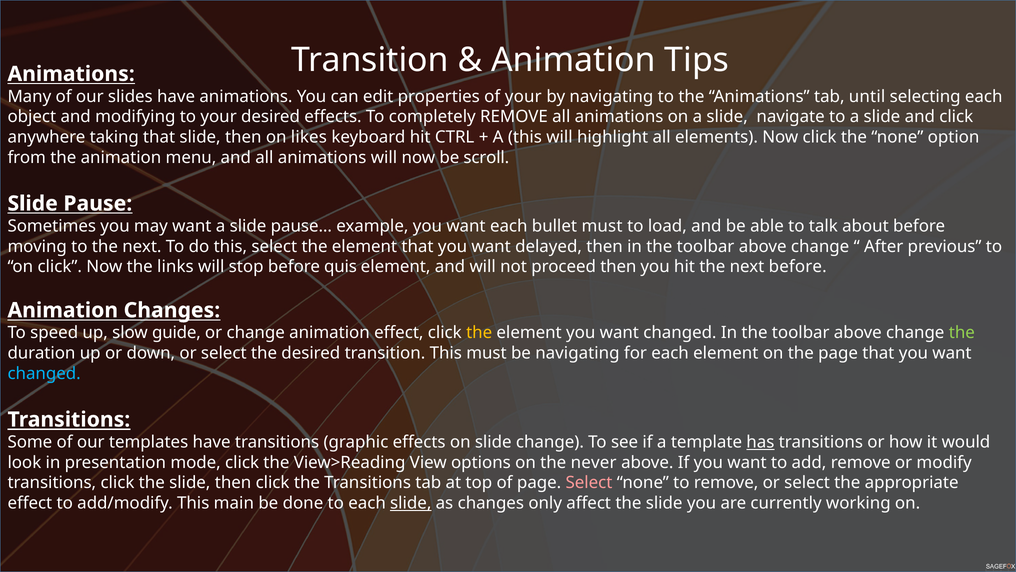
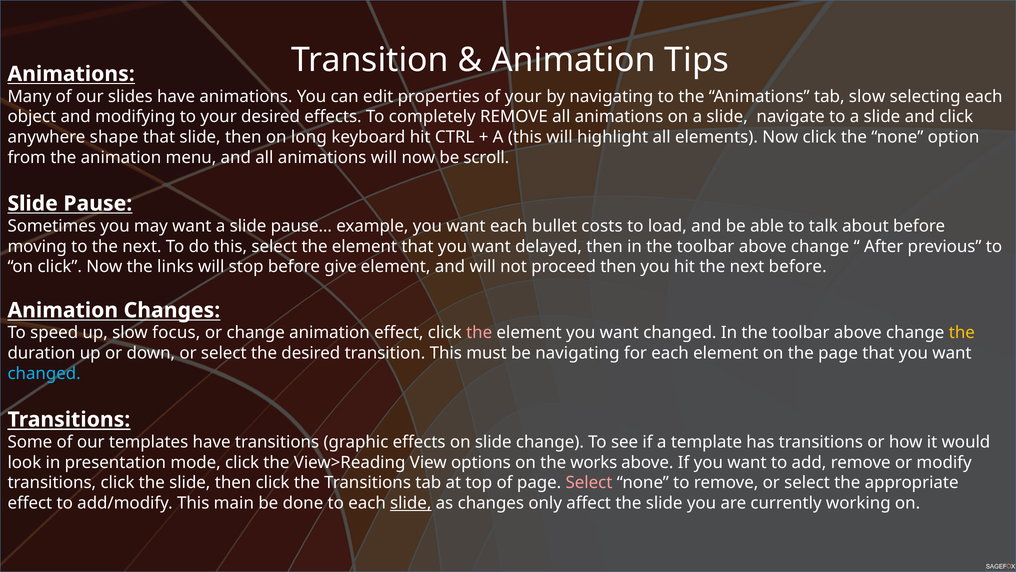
tab until: until -> slow
taking: taking -> shape
likes: likes -> long
bullet must: must -> costs
quis: quis -> give
guide: guide -> focus
the at (479, 333) colour: yellow -> pink
the at (962, 333) colour: light green -> yellow
has underline: present -> none
never: never -> works
